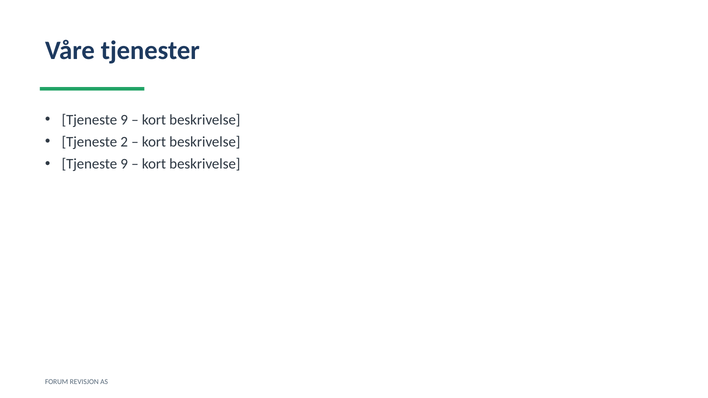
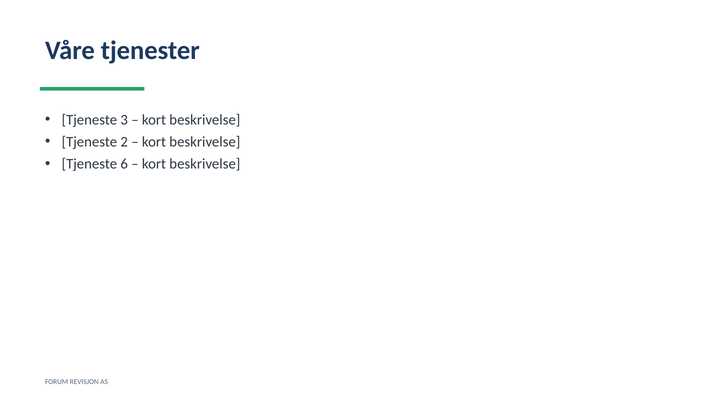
9 at (124, 120): 9 -> 3
9 at (124, 164): 9 -> 6
